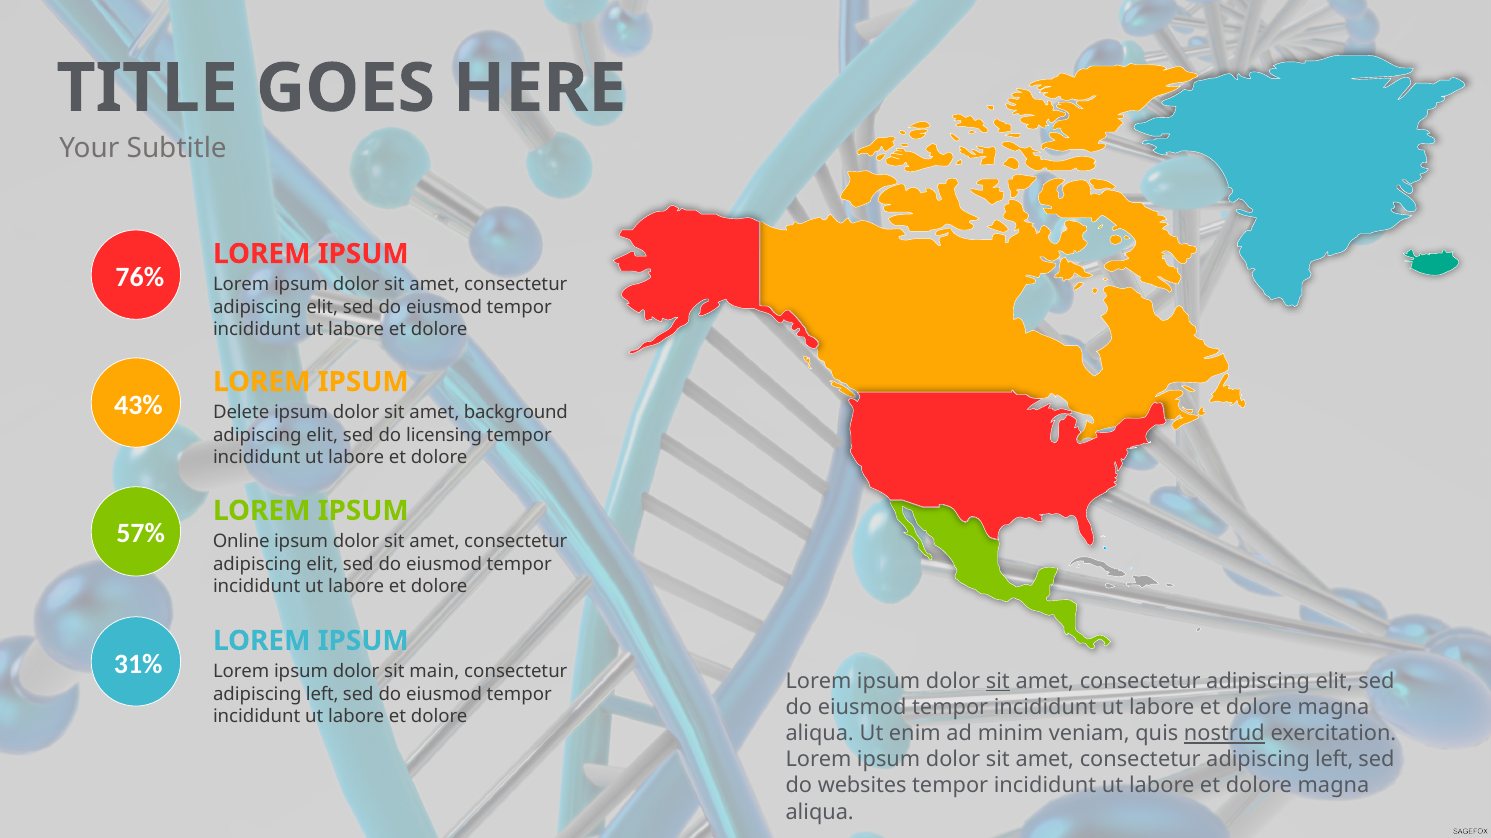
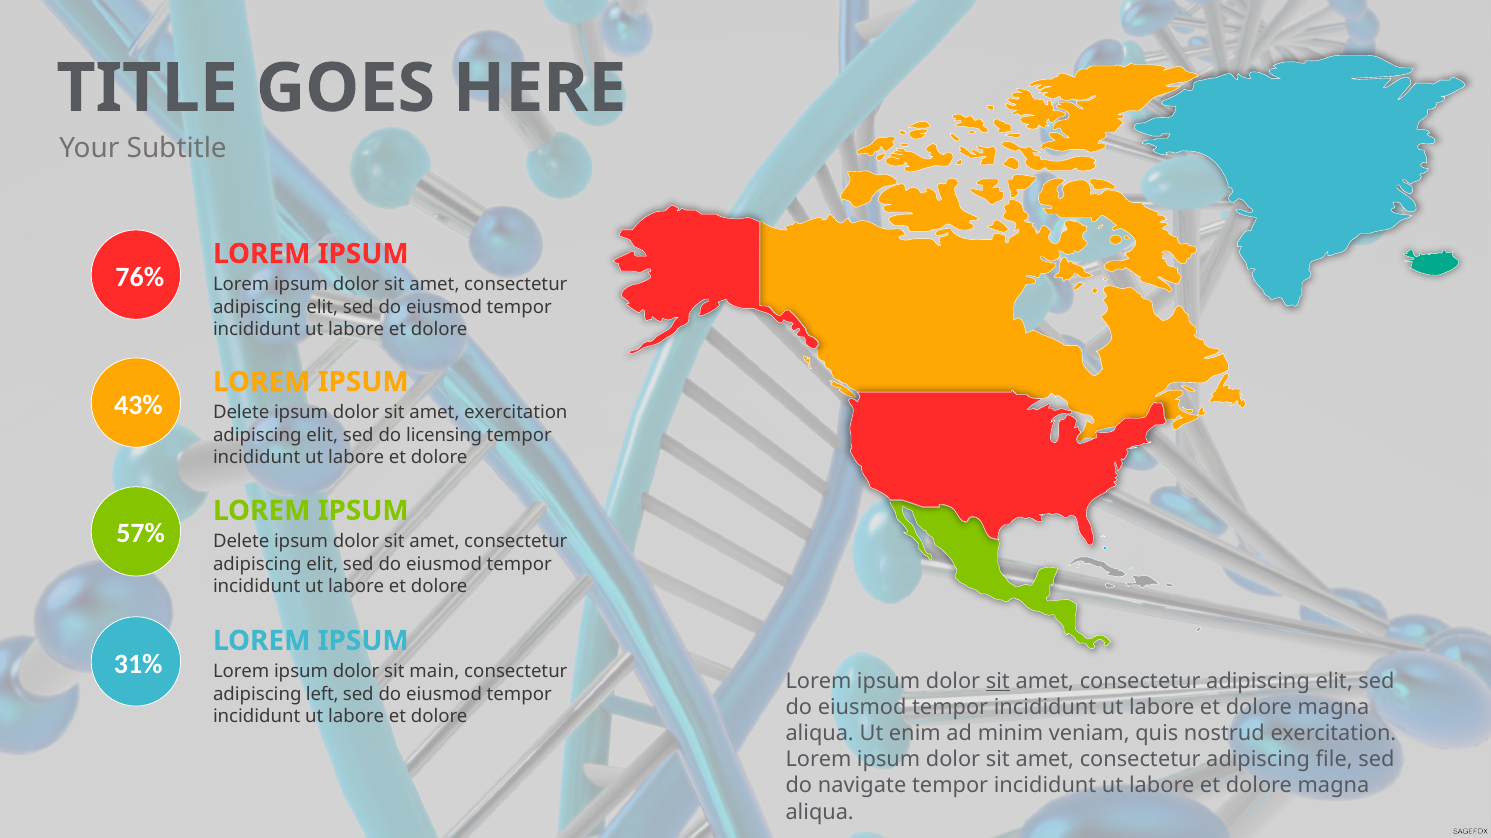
amet background: background -> exercitation
Online at (241, 542): Online -> Delete
nostrud underline: present -> none
amet consectetur adipiscing left: left -> file
websites: websites -> navigate
